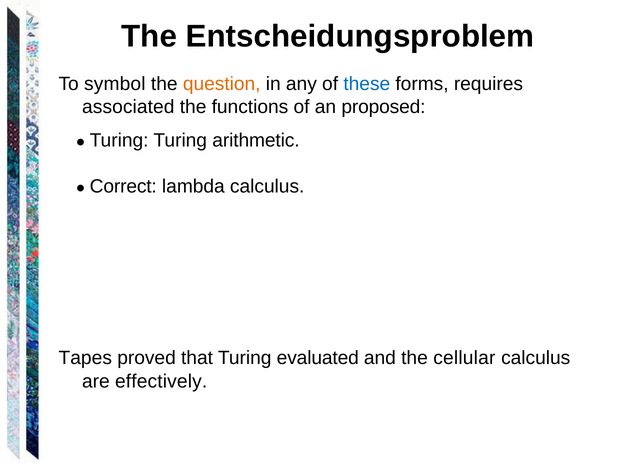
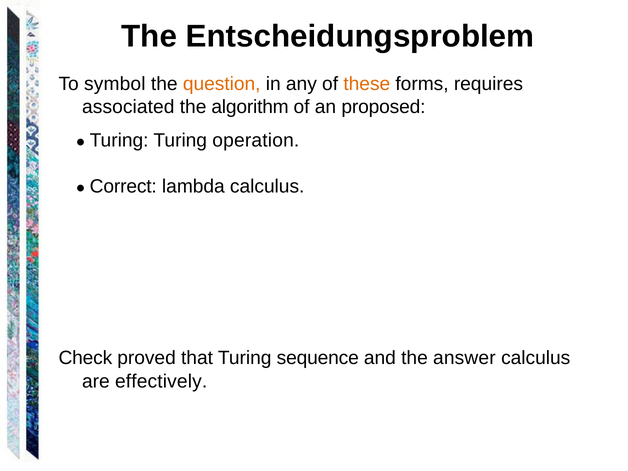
these colour: blue -> orange
functions: functions -> algorithm
arithmetic: arithmetic -> operation
Tapes: Tapes -> Check
evaluated: evaluated -> sequence
cellular: cellular -> answer
